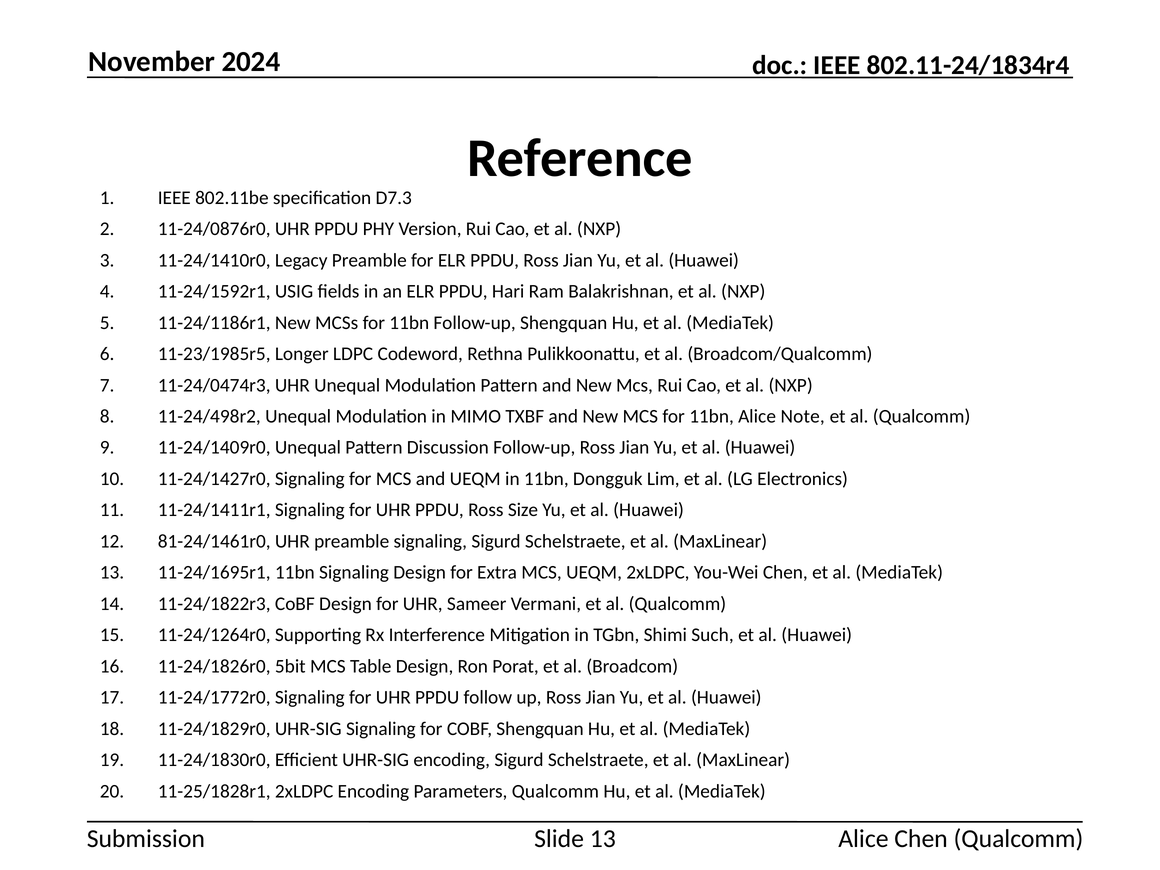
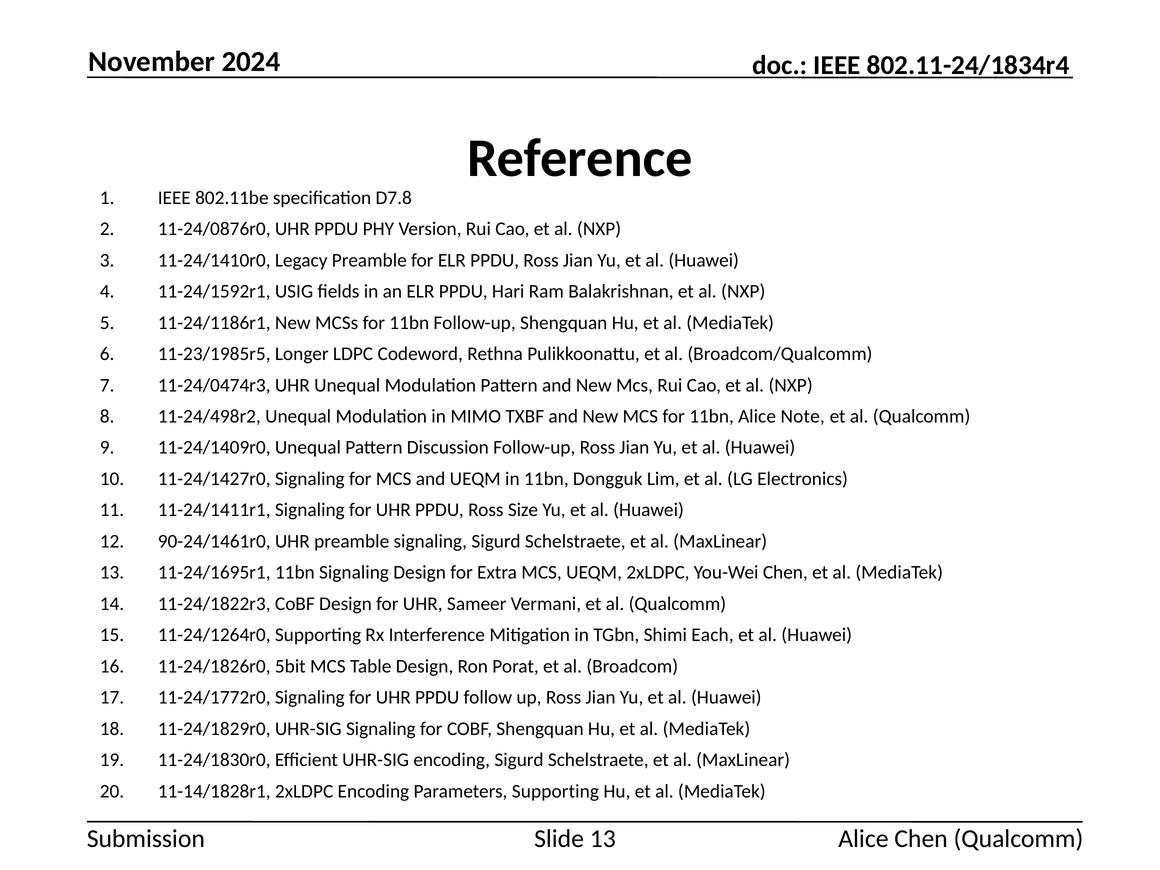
D7.3: D7.3 -> D7.8
81-24/1461r0: 81-24/1461r0 -> 90-24/1461r0
Such: Such -> Each
11-25/1828r1: 11-25/1828r1 -> 11-14/1828r1
Parameters Qualcomm: Qualcomm -> Supporting
